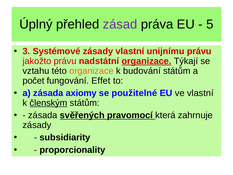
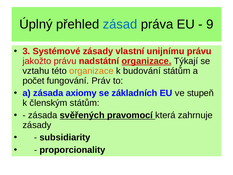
zásad colour: purple -> blue
5: 5 -> 9
Effet: Effet -> Práv
použitelné: použitelné -> základních
ve vlastní: vlastní -> stupeň
členským underline: present -> none
